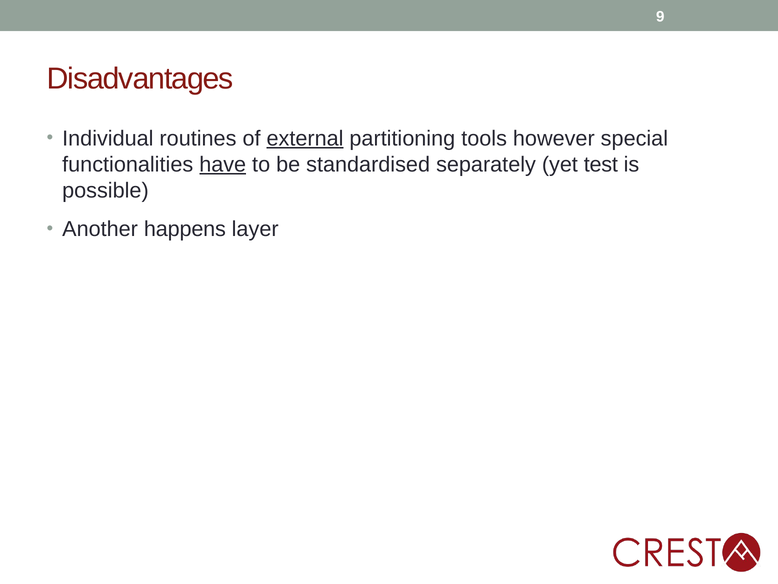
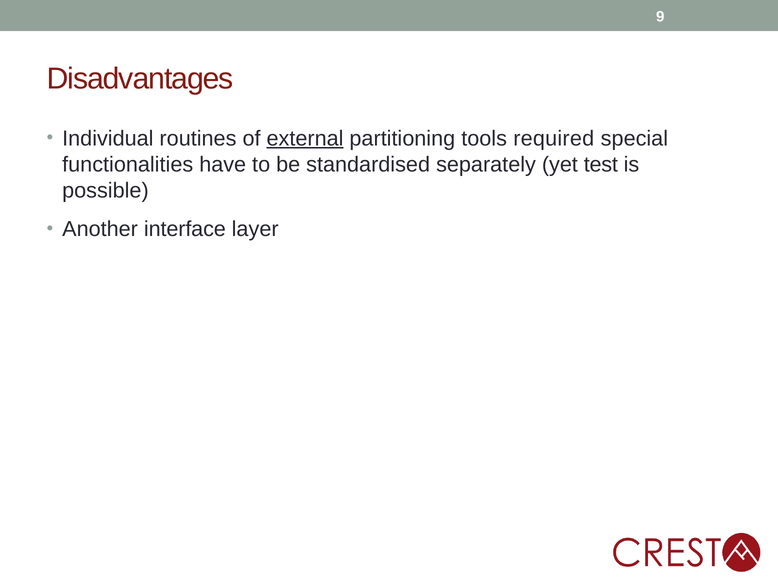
however: however -> required
have underline: present -> none
happens: happens -> interface
